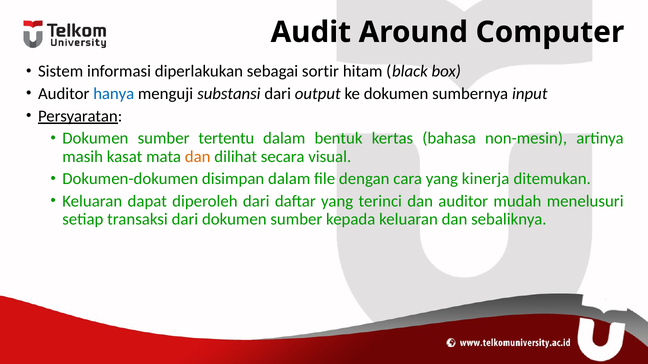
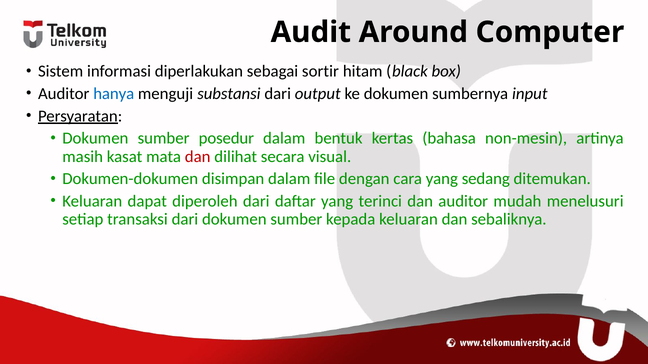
tertentu: tertentu -> posedur
dan at (198, 157) colour: orange -> red
kinerja: kinerja -> sedang
